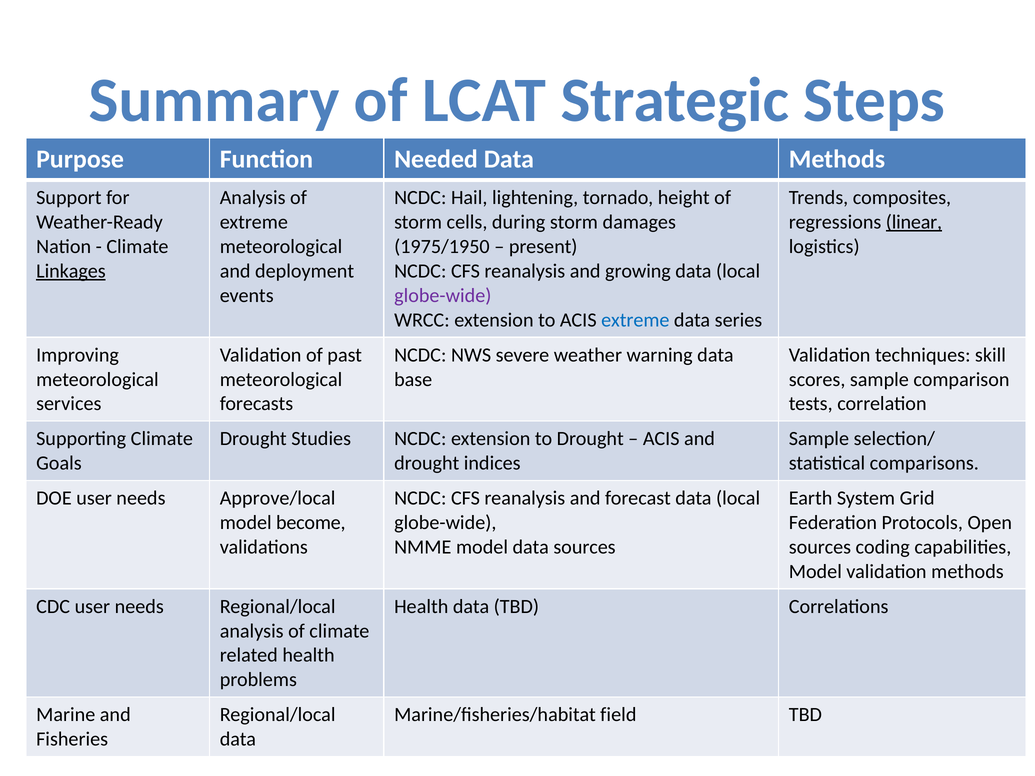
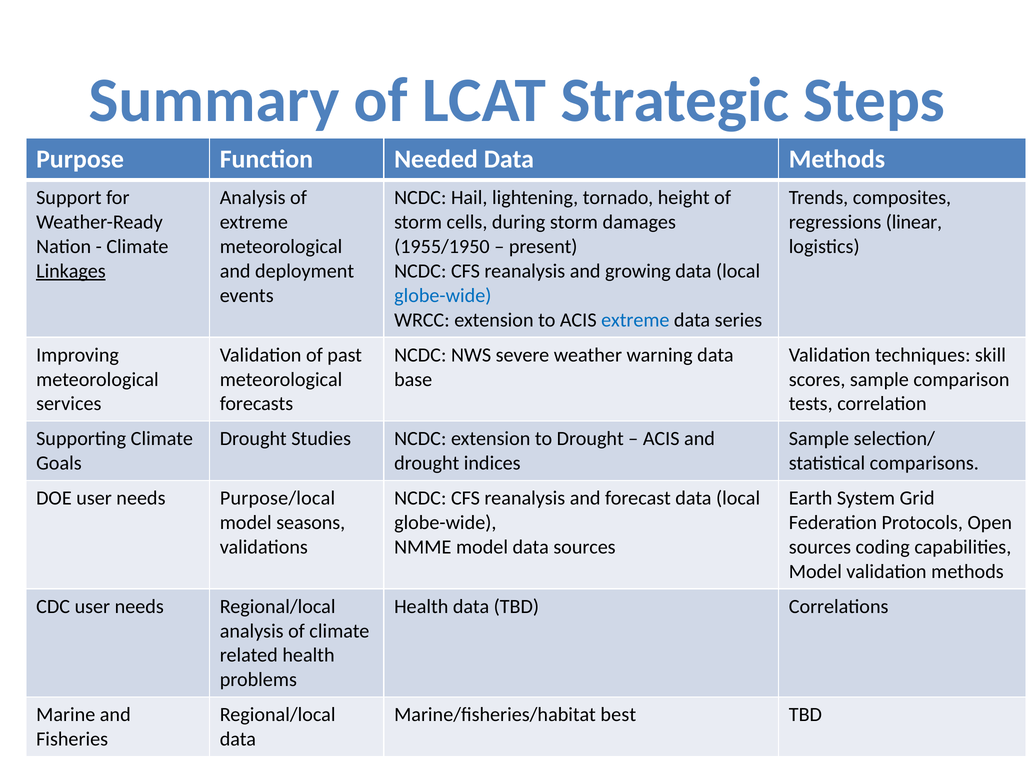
linear underline: present -> none
1975/1950: 1975/1950 -> 1955/1950
globe-wide at (443, 296) colour: purple -> blue
Approve/local: Approve/local -> Purpose/local
become: become -> seasons
field: field -> best
